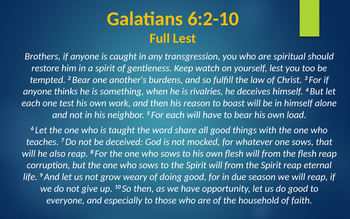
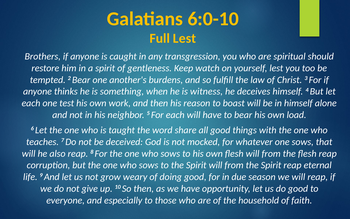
6:2-10: 6:2-10 -> 6:0-10
rivalries: rivalries -> witness
